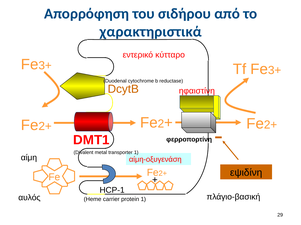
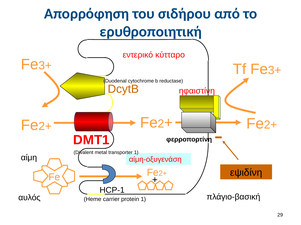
χαρακτηριστικά: χαρακτηριστικά -> ερυθροποιητική
